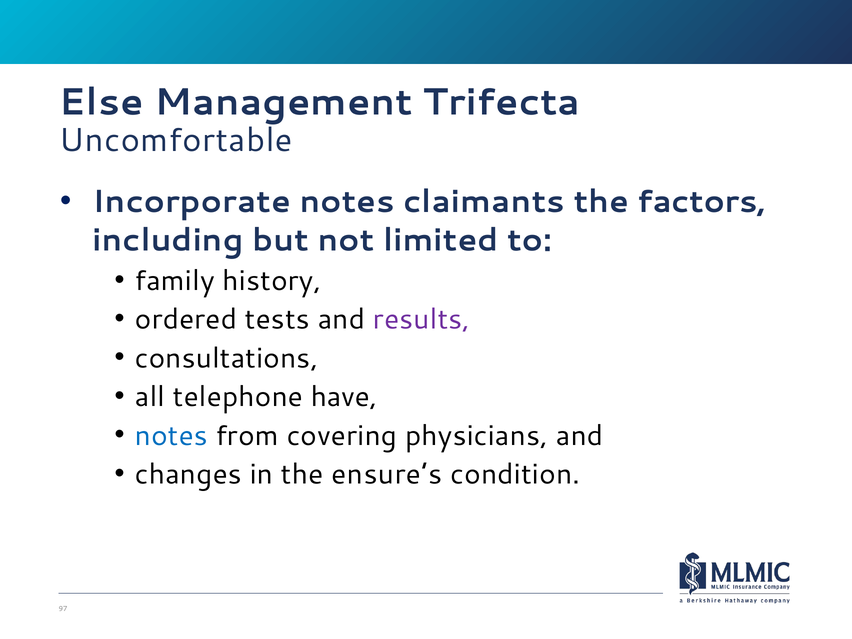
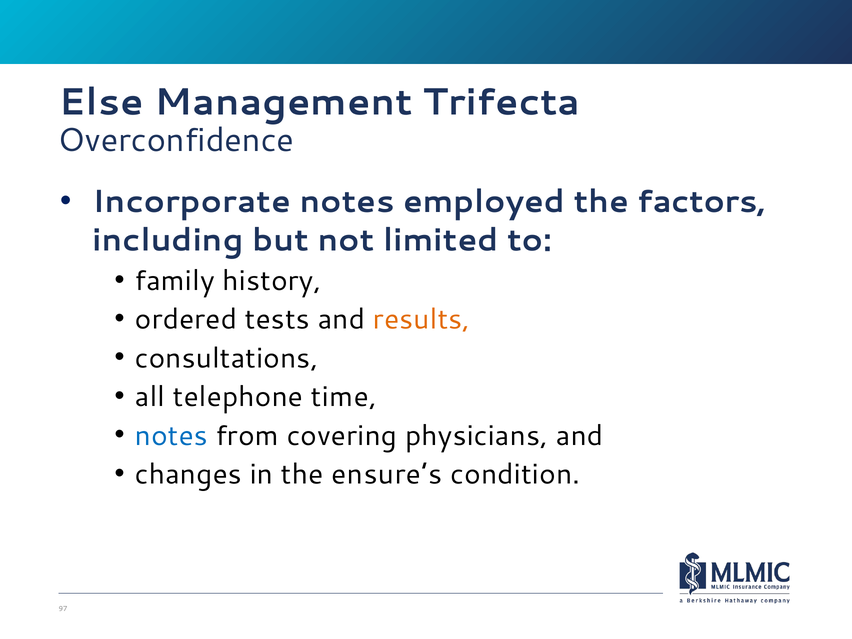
Uncomfortable: Uncomfortable -> Overconfidence
claimants: claimants -> employed
results colour: purple -> orange
have: have -> time
